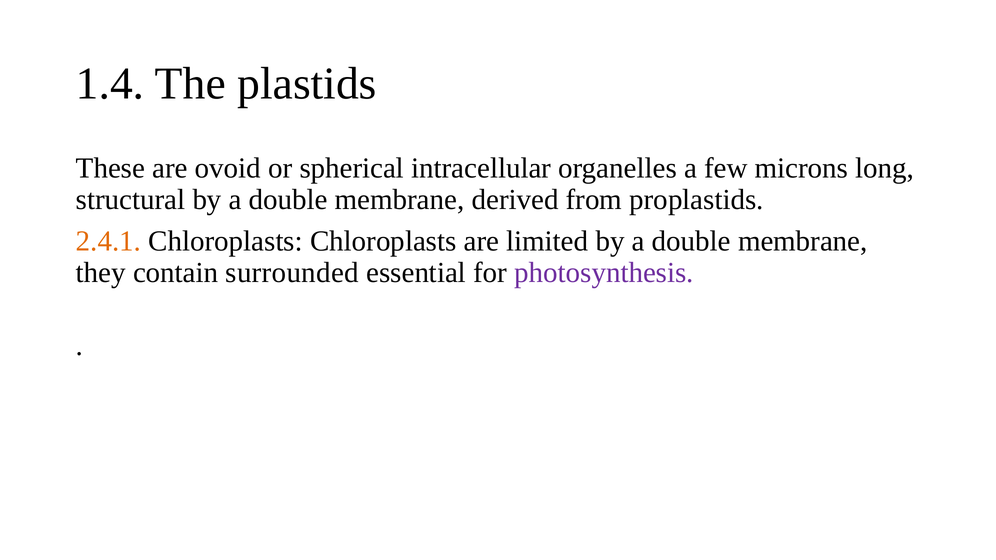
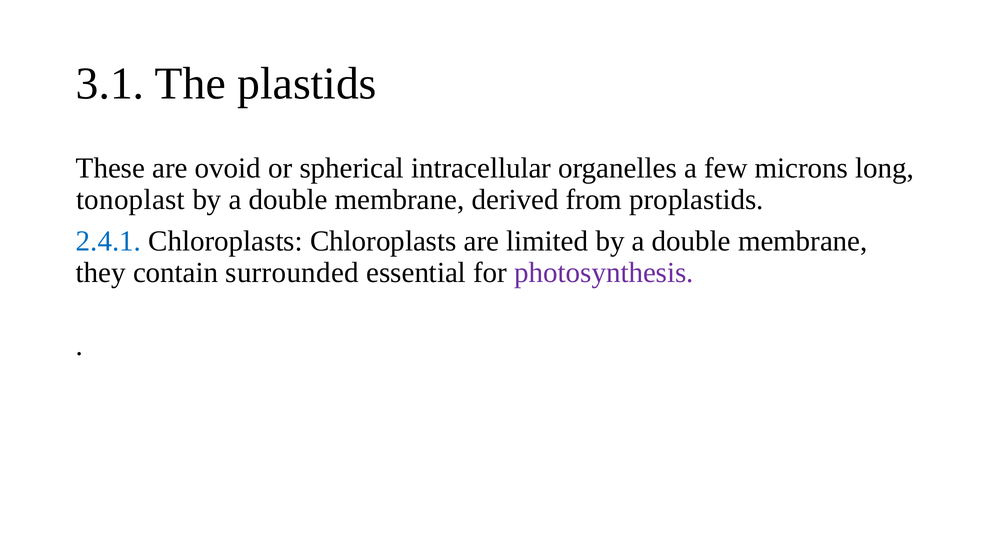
1.4: 1.4 -> 3.1
structural: structural -> tonoplast
2.4.1 colour: orange -> blue
